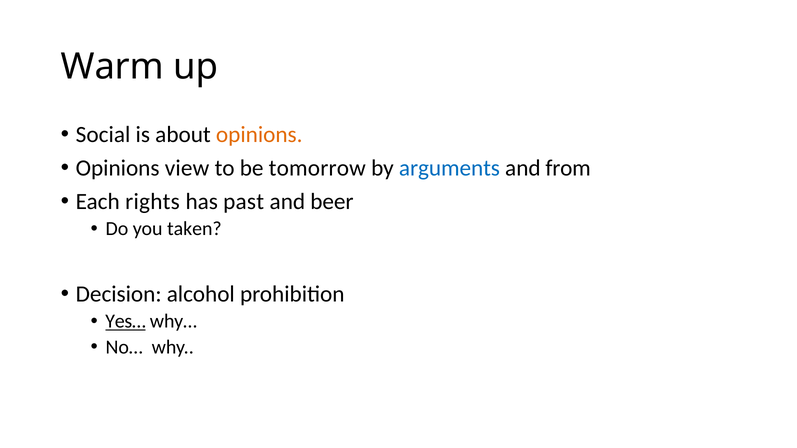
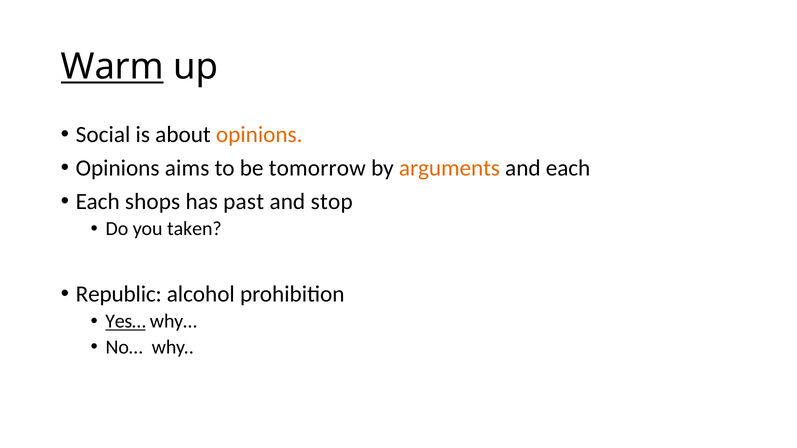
Warm underline: none -> present
view: view -> aims
arguments colour: blue -> orange
and from: from -> each
rights: rights -> shops
beer: beer -> stop
Decision: Decision -> Republic
